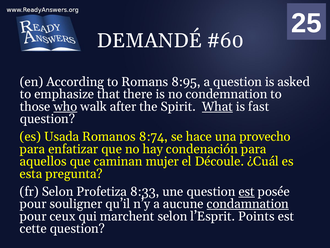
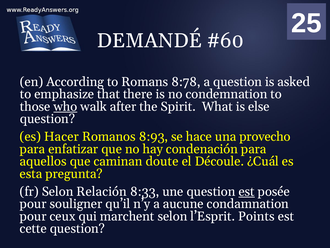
8:95: 8:95 -> 8:78
What underline: present -> none
fast: fast -> else
Usada: Usada -> Hacer
8:74: 8:74 -> 8:93
mujer: mujer -> doute
Profetiza: Profetiza -> Relación
condamnation underline: present -> none
